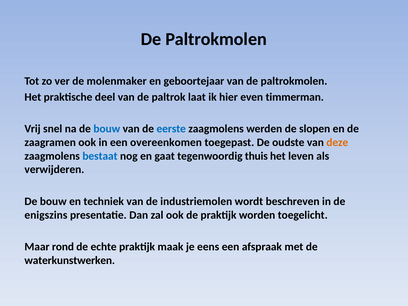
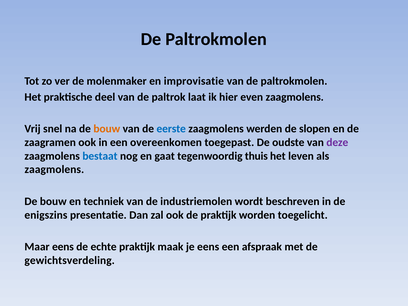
geboortejaar: geboortejaar -> improvisatie
even timmerman: timmerman -> zaagmolens
bouw at (107, 129) colour: blue -> orange
deze colour: orange -> purple
verwijderen at (54, 170): verwijderen -> zaagmolens
Maar rond: rond -> eens
waterkunstwerken: waterkunstwerken -> gewichtsverdeling
